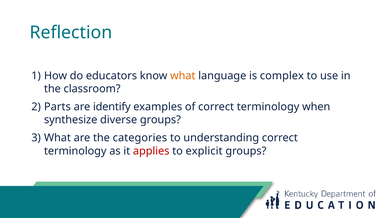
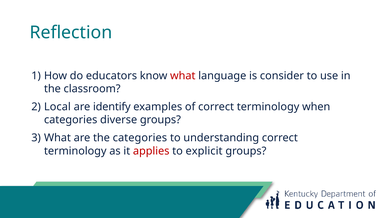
what at (183, 76) colour: orange -> red
complex: complex -> consider
Parts: Parts -> Local
synthesize at (71, 120): synthesize -> categories
